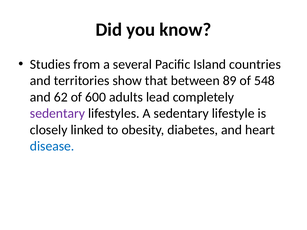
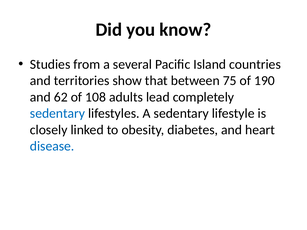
89: 89 -> 75
548: 548 -> 190
600: 600 -> 108
sedentary at (57, 114) colour: purple -> blue
